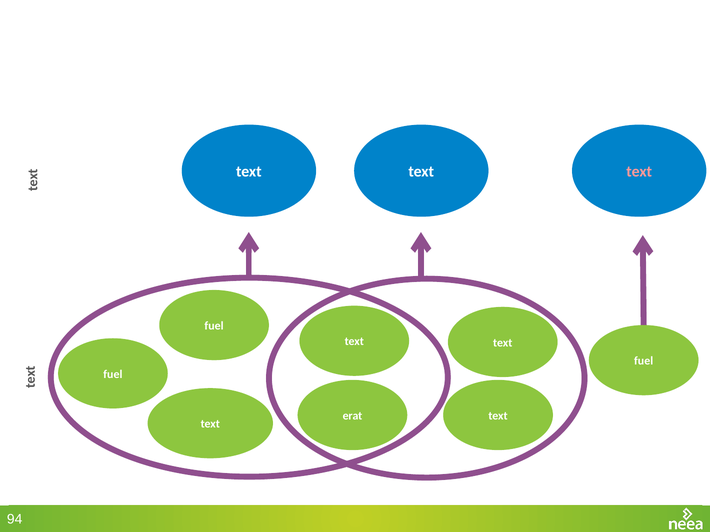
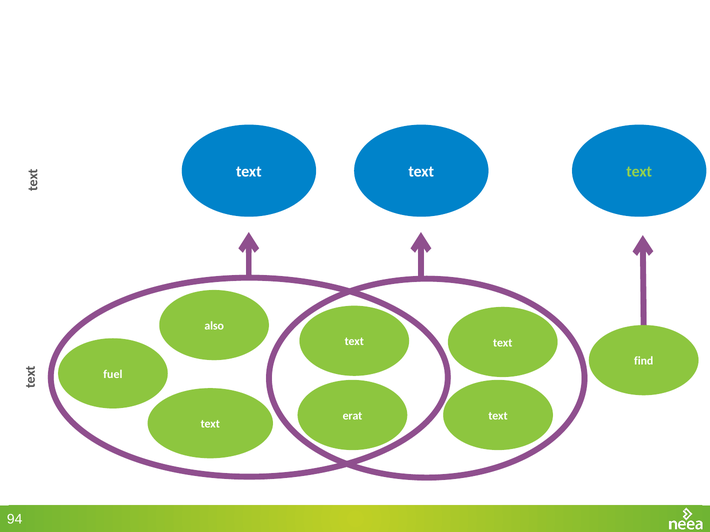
text at (639, 172) colour: pink -> light green
fuel at (214, 326): fuel -> also
fuel at (644, 361): fuel -> find
